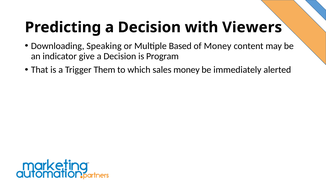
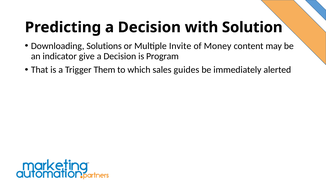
Viewers: Viewers -> Solution
Speaking: Speaking -> Solutions
Based: Based -> Invite
sales money: money -> guides
